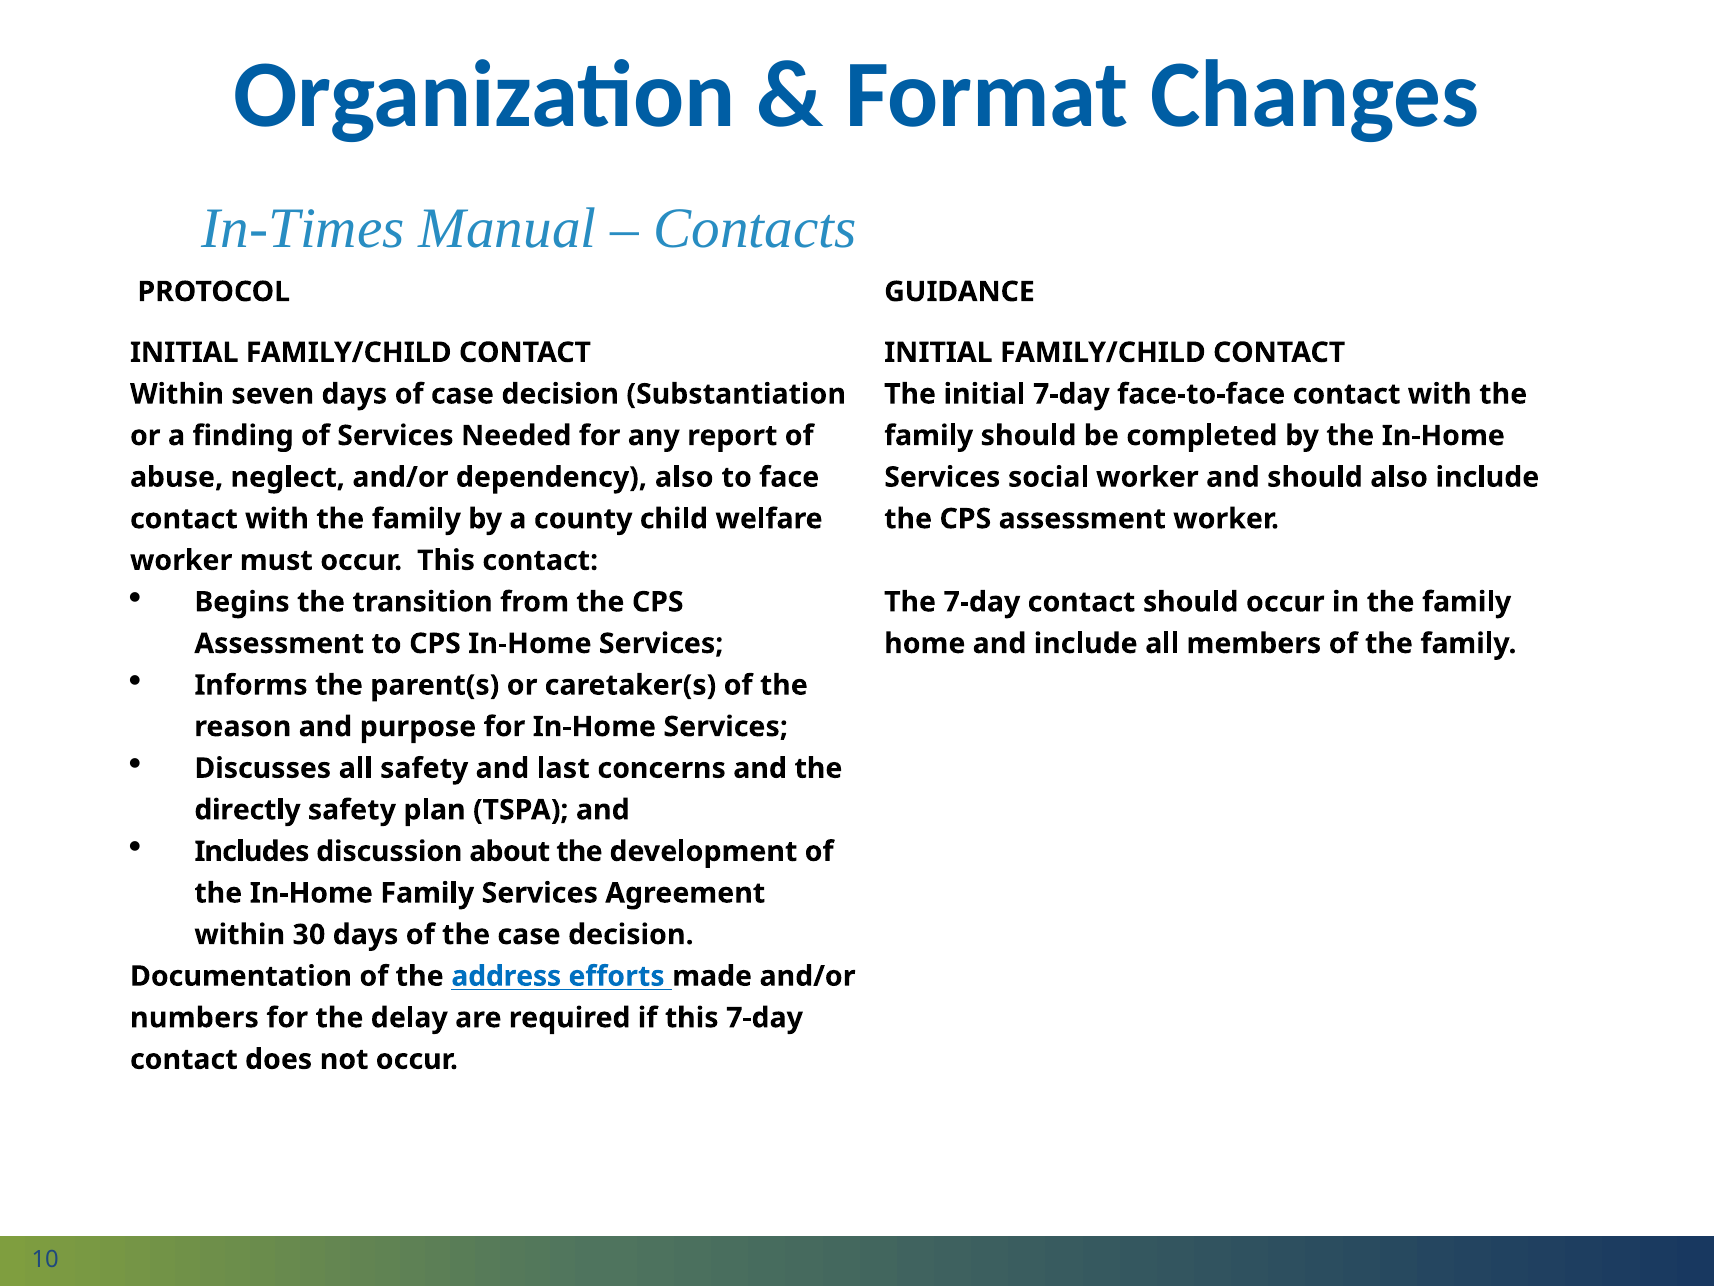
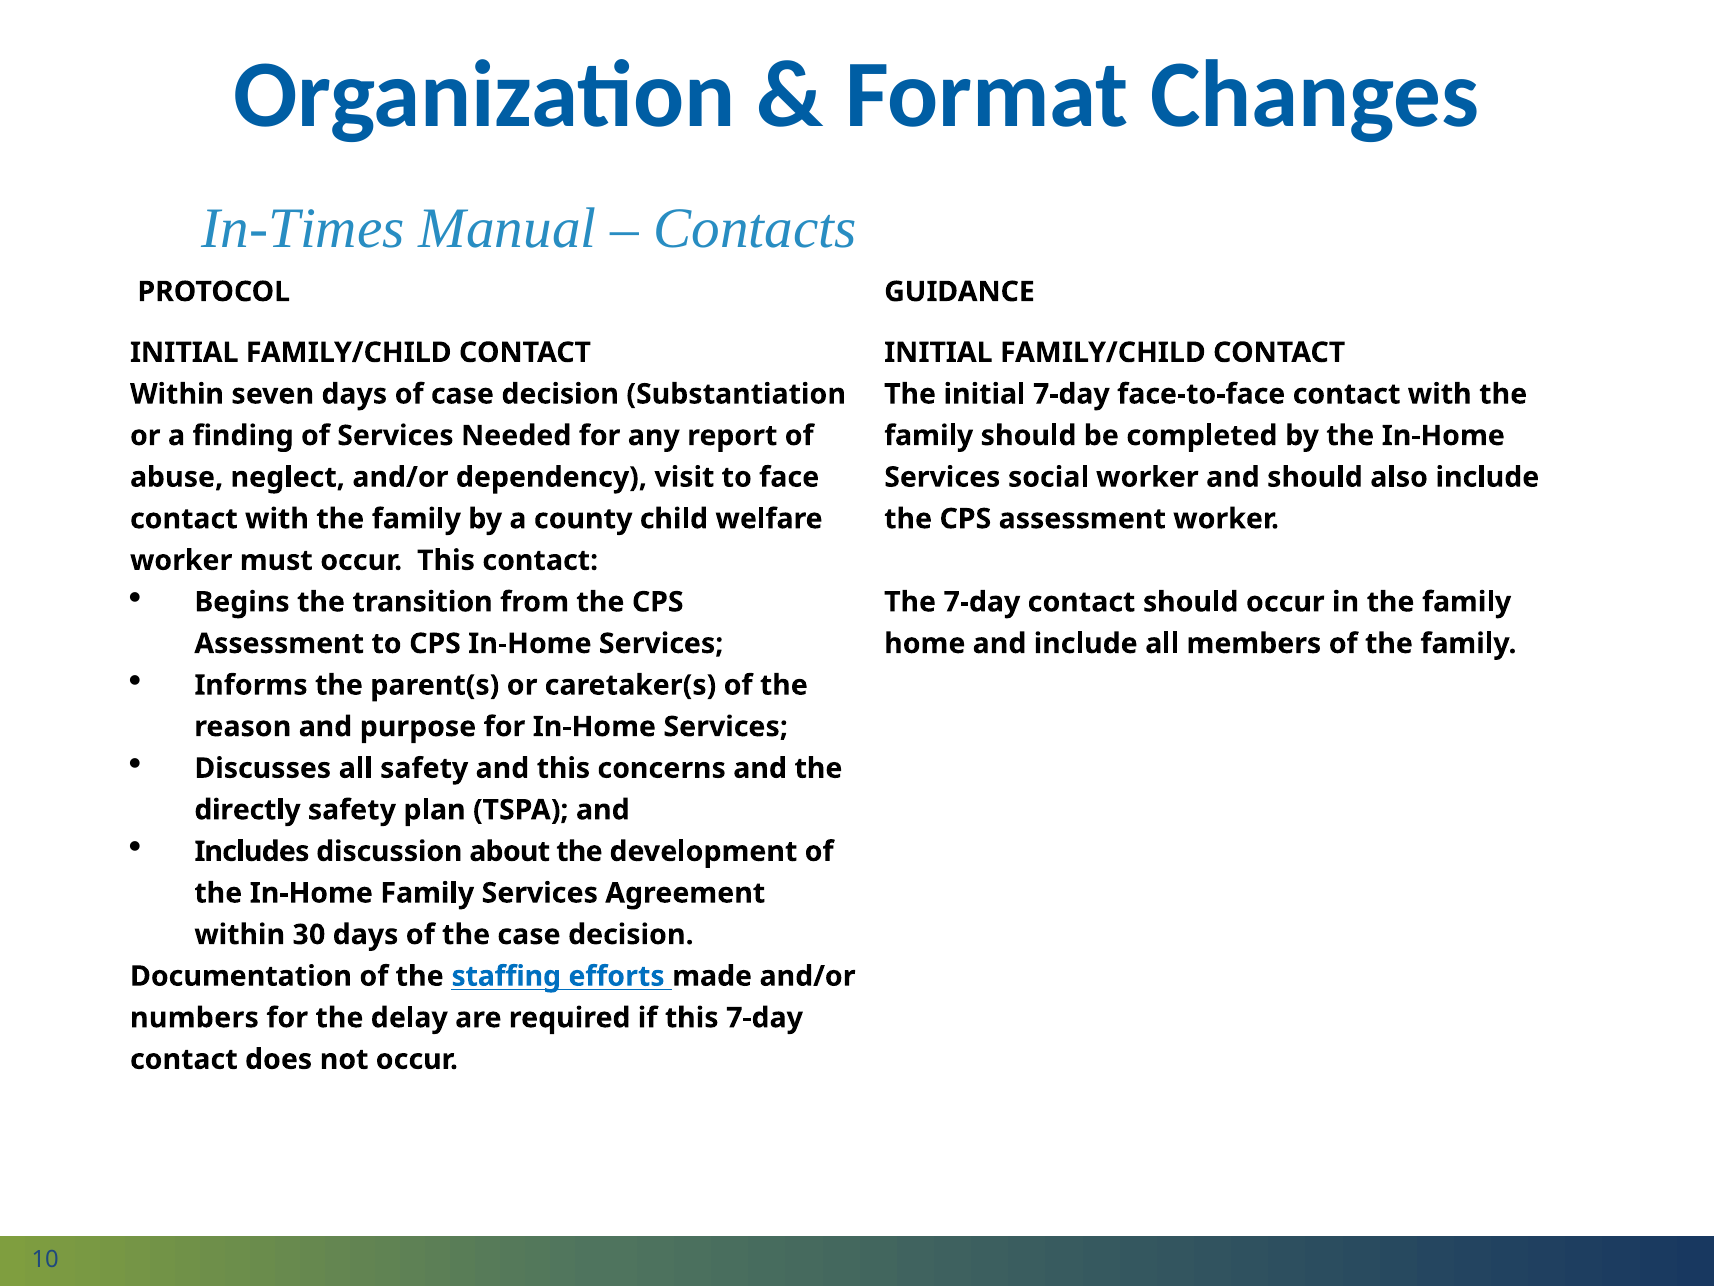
dependency also: also -> visit
and last: last -> this
address: address -> staffing
